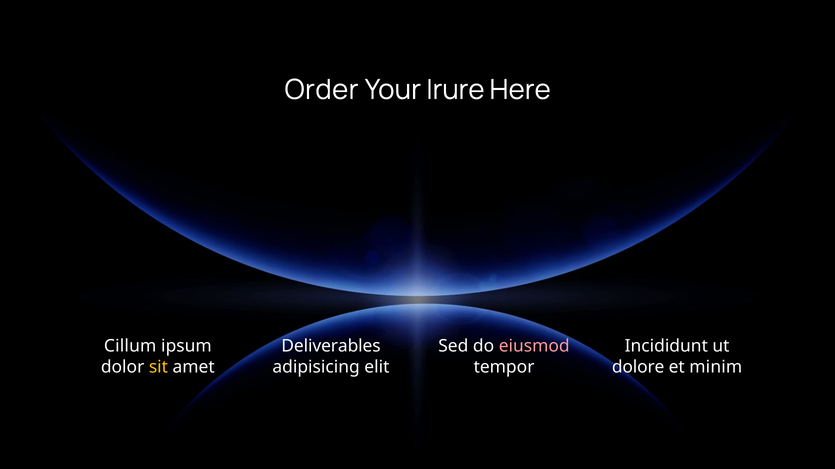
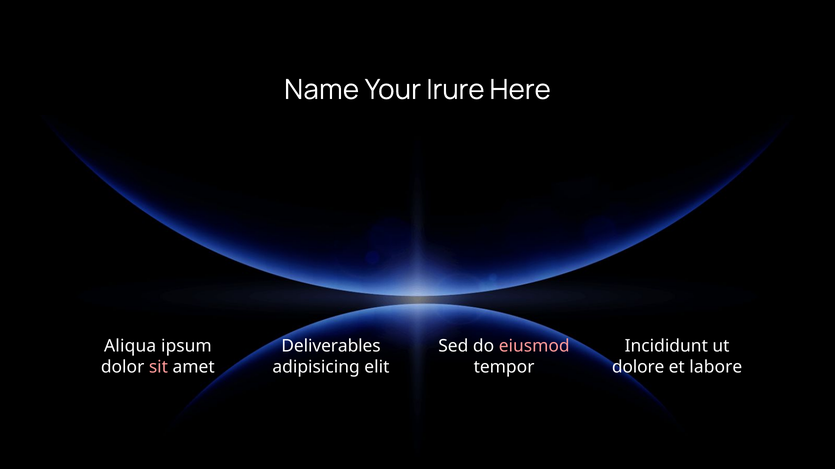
Order: Order -> Name
Cillum: Cillum -> Aliqua
sit colour: yellow -> pink
minim: minim -> labore
